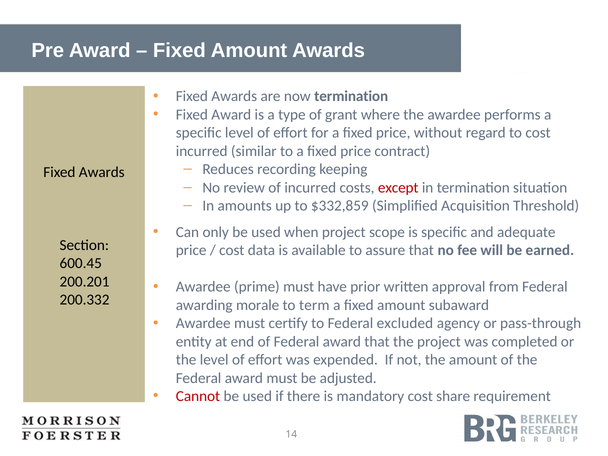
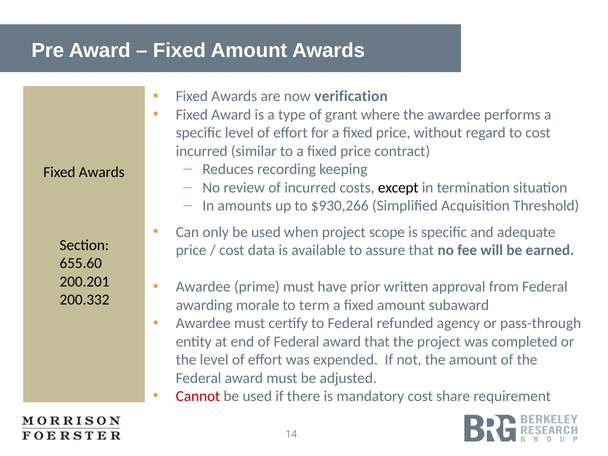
now termination: termination -> verification
except colour: red -> black
$332,859: $332,859 -> $930,266
600.45: 600.45 -> 655.60
excluded: excluded -> refunded
